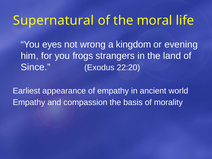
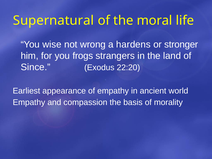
eyes: eyes -> wise
kingdom: kingdom -> hardens
evening: evening -> stronger
